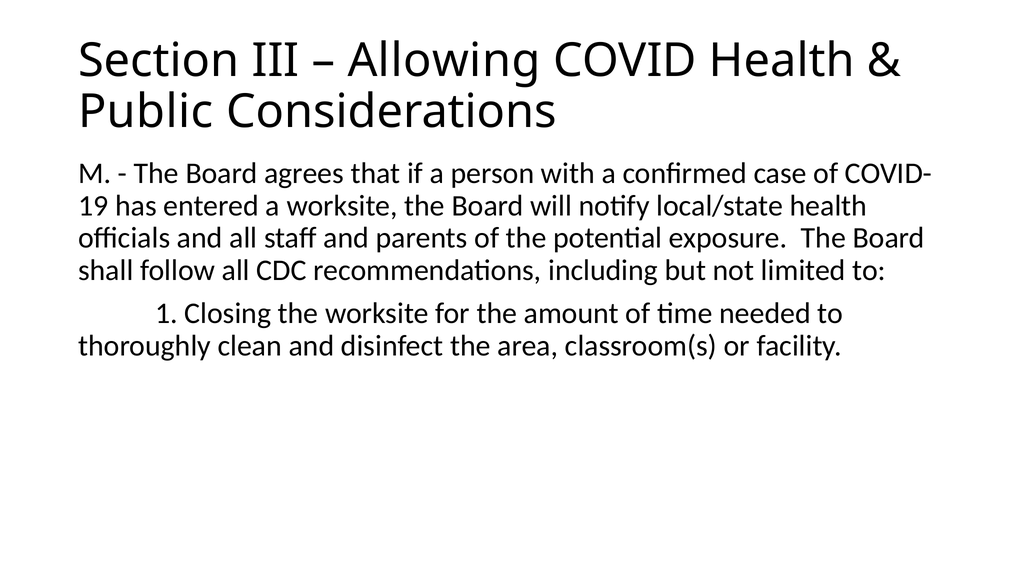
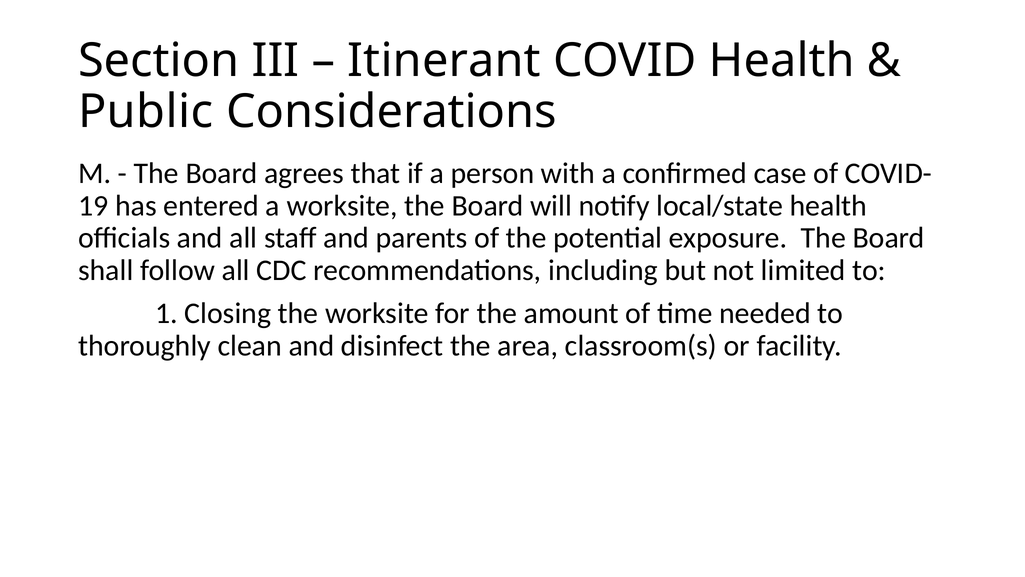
Allowing: Allowing -> Itinerant
